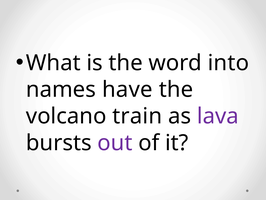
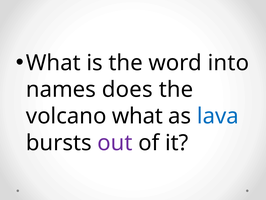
have: have -> does
volcano train: train -> what
lava colour: purple -> blue
